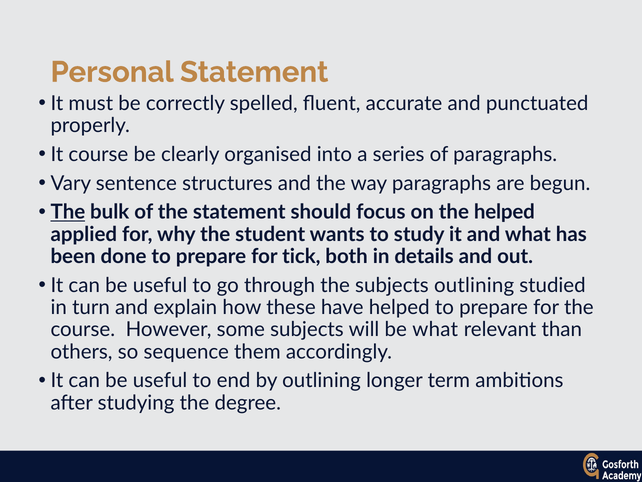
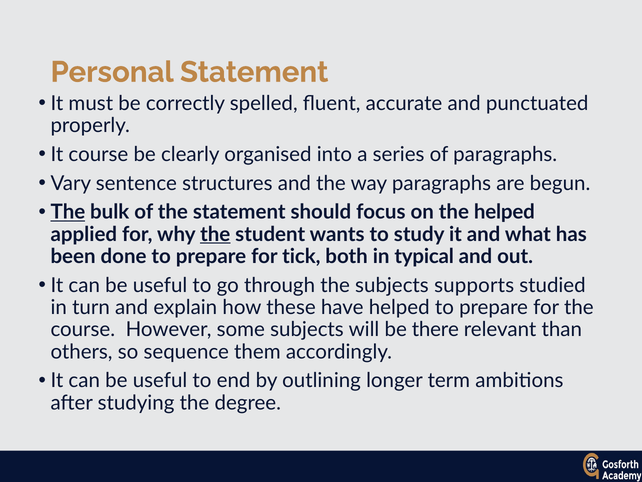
the at (215, 234) underline: none -> present
details: details -> typical
subjects outlining: outlining -> supports
be what: what -> there
